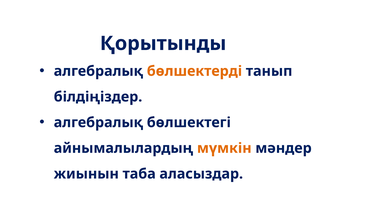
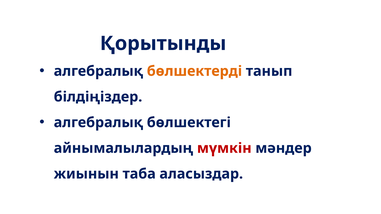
мүмкін colour: orange -> red
